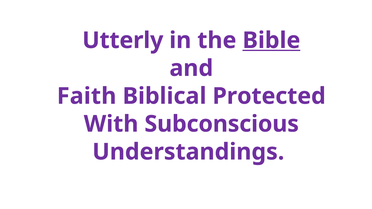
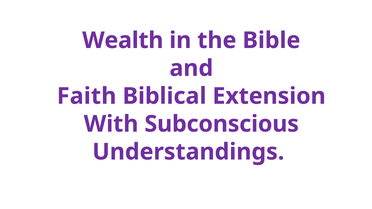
Utterly: Utterly -> Wealth
Bible underline: present -> none
Protected: Protected -> Extension
